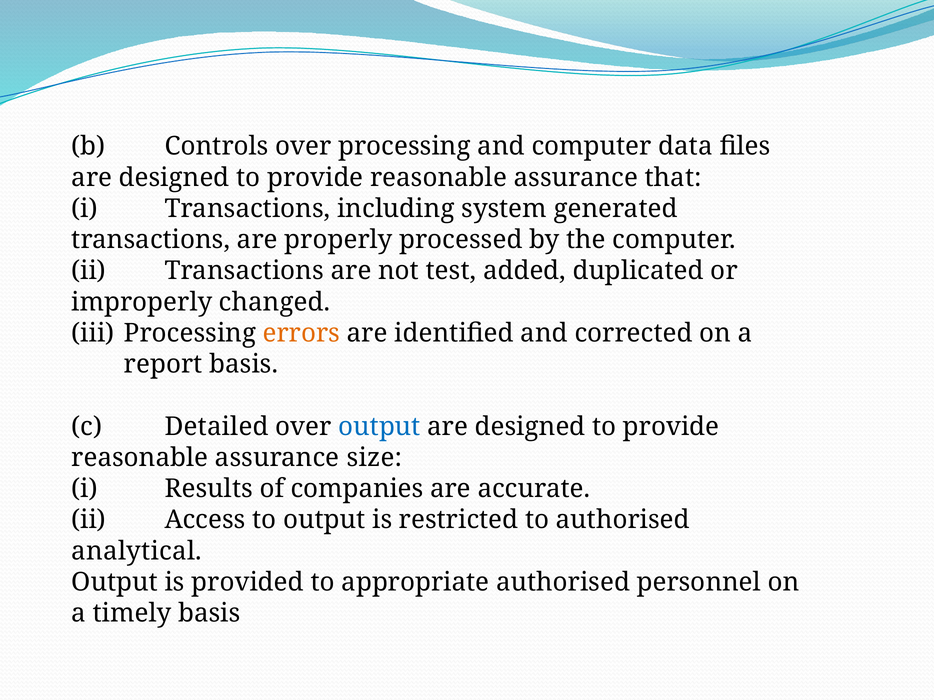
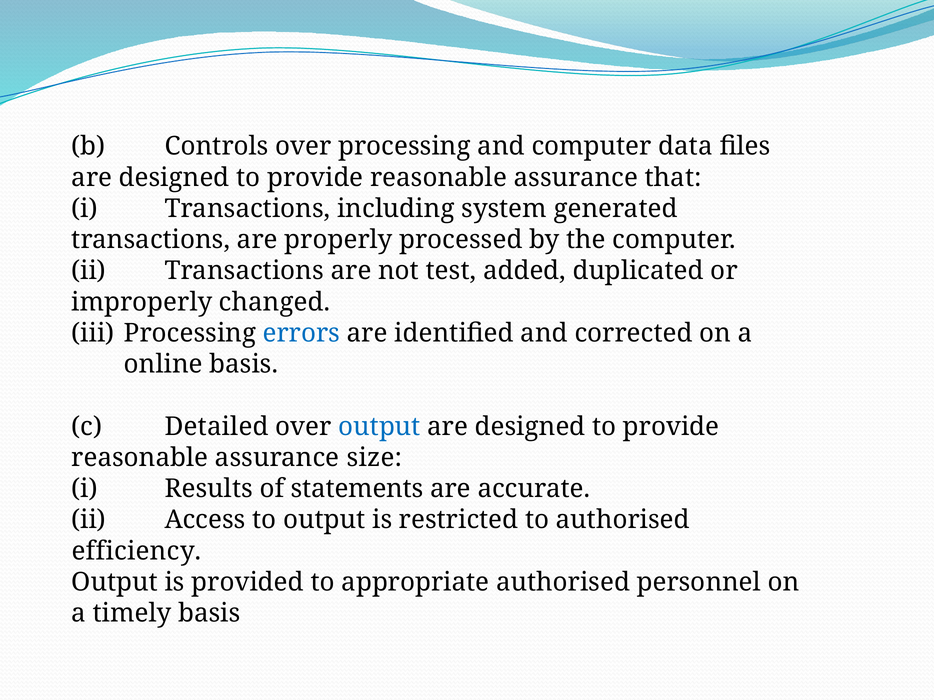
errors colour: orange -> blue
report: report -> online
companies: companies -> statements
analytical: analytical -> efficiency
